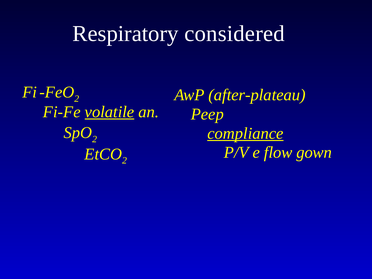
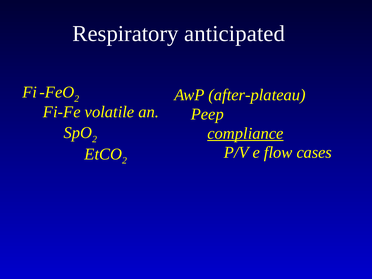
considered: considered -> anticipated
volatile underline: present -> none
gown: gown -> cases
